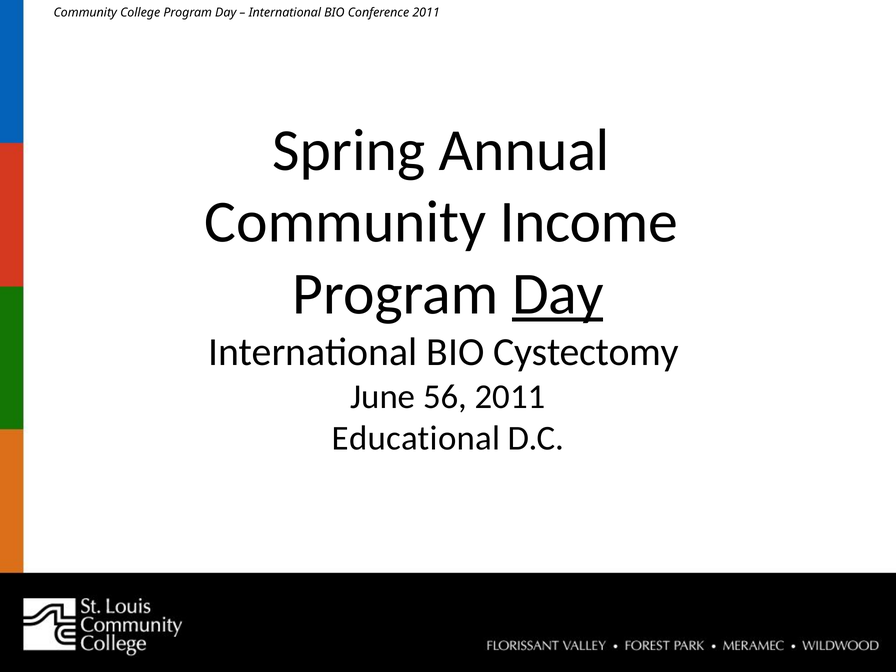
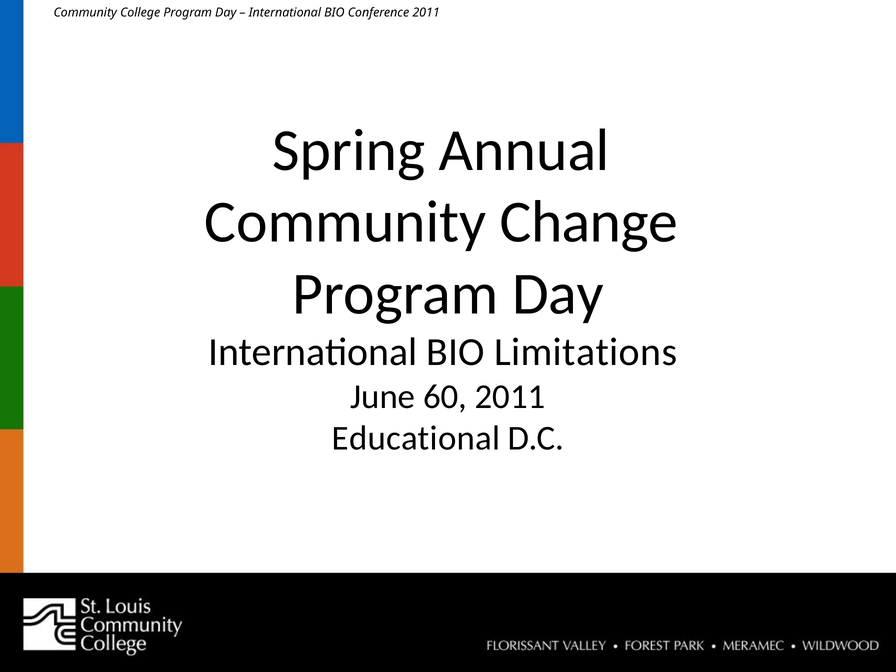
Income: Income -> Change
Day at (558, 294) underline: present -> none
Cystectomy: Cystectomy -> Limitations
56: 56 -> 60
